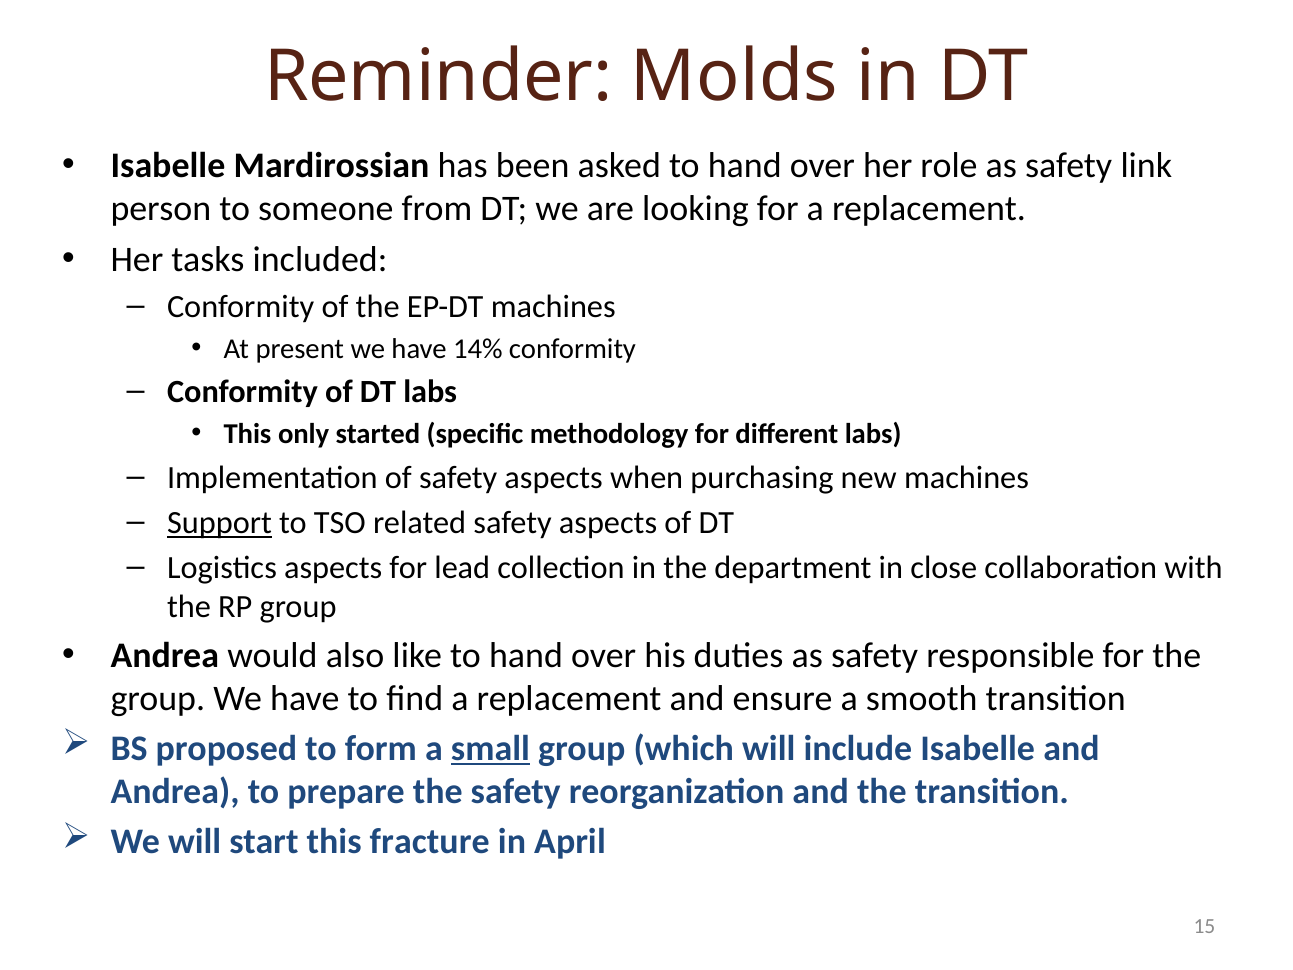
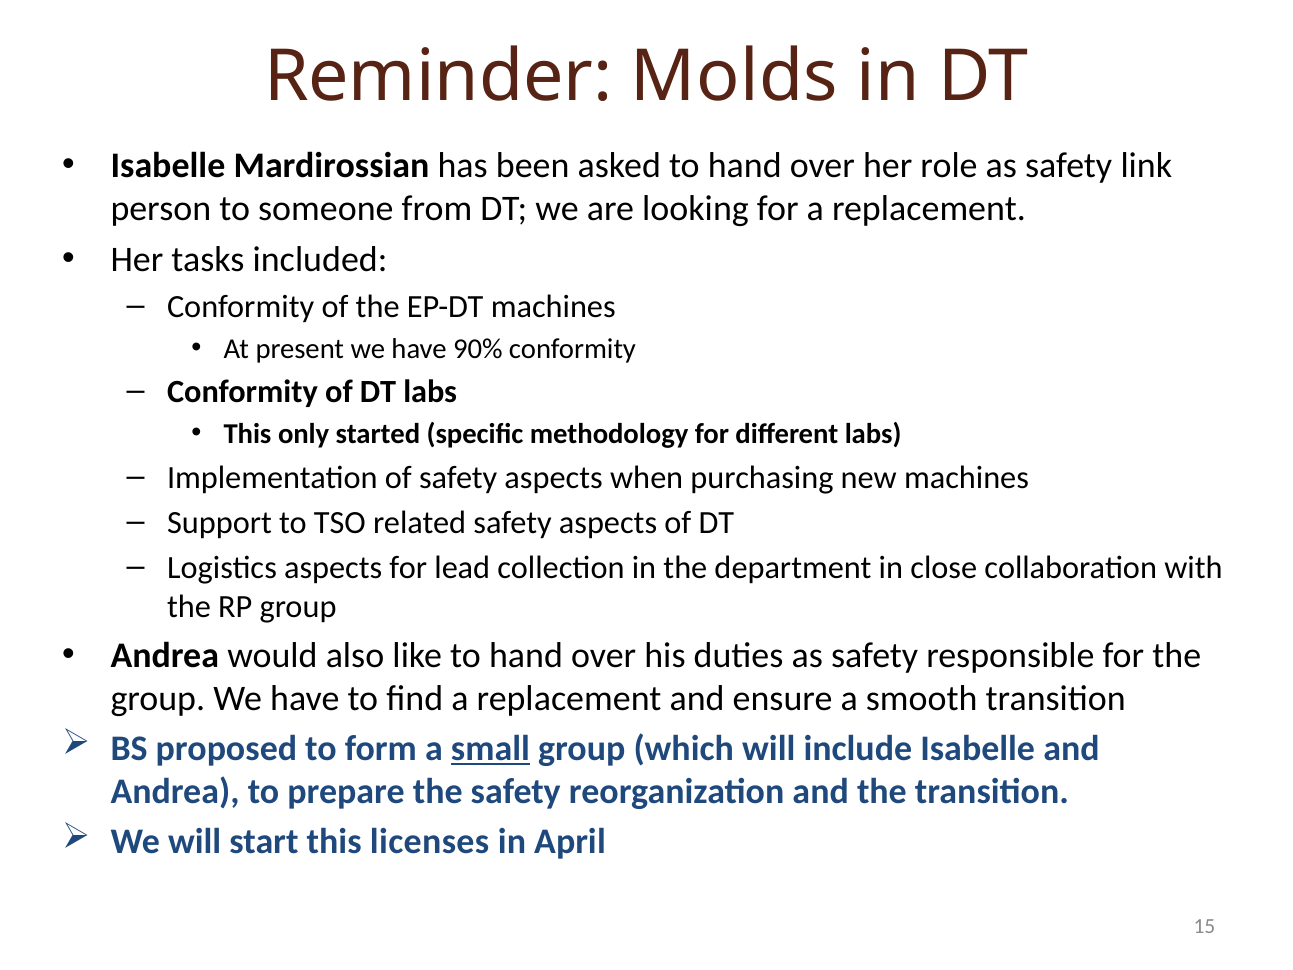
14%: 14% -> 90%
Support underline: present -> none
fracture: fracture -> licenses
